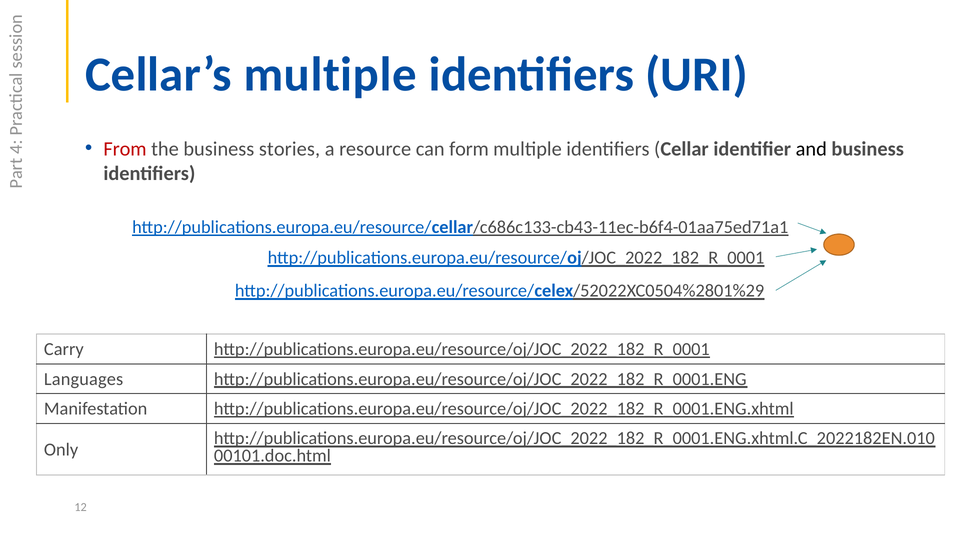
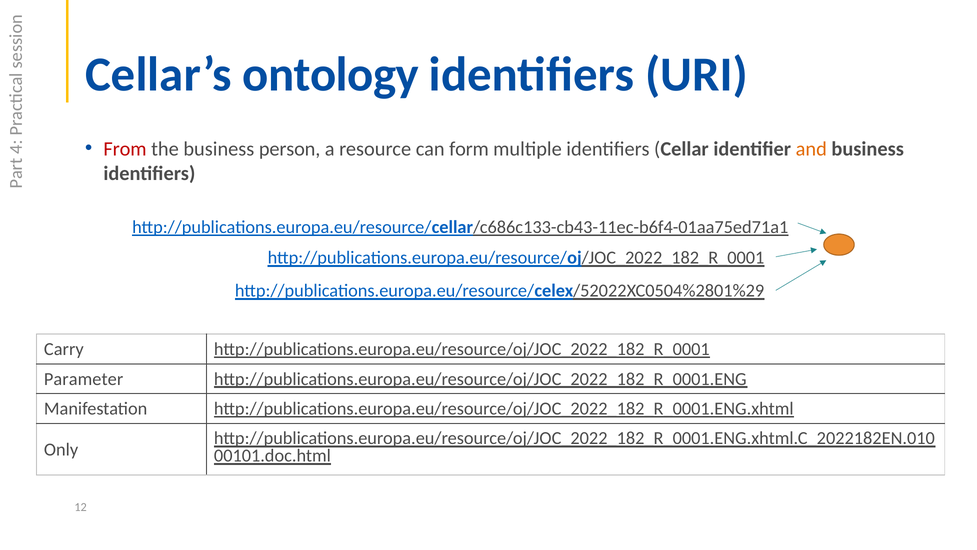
Cellar’s multiple: multiple -> ontology
stories: stories -> person
and colour: black -> orange
Languages: Languages -> Parameter
